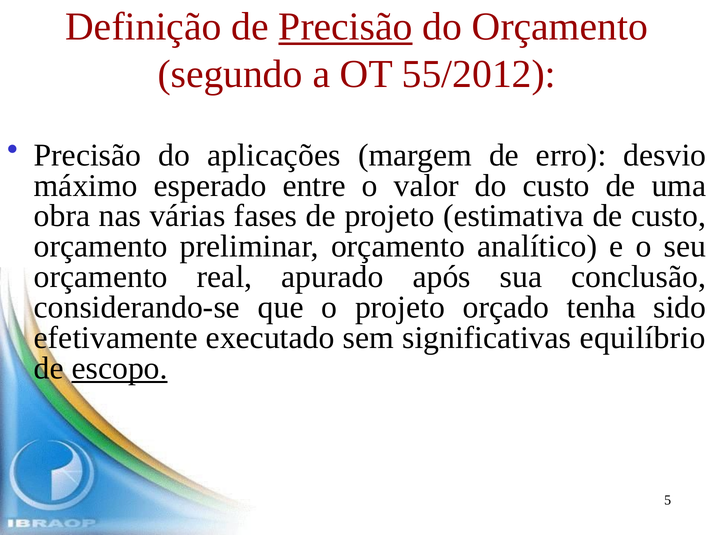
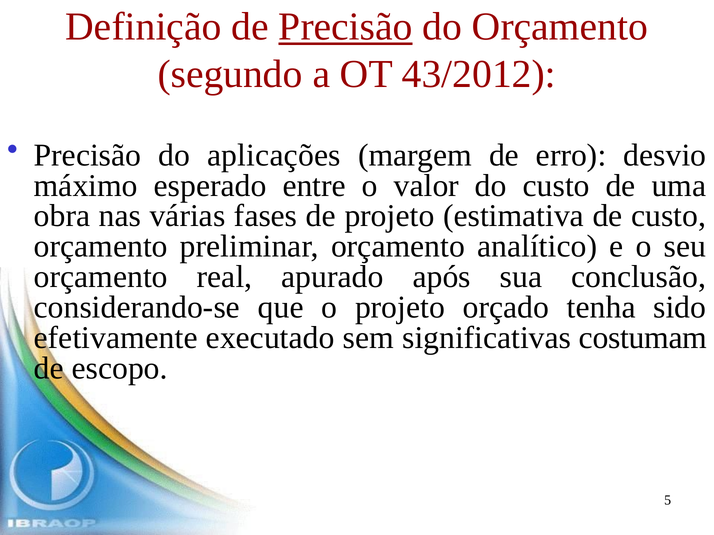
55/2012: 55/2012 -> 43/2012
equilíbrio: equilíbrio -> costumam
escopo underline: present -> none
